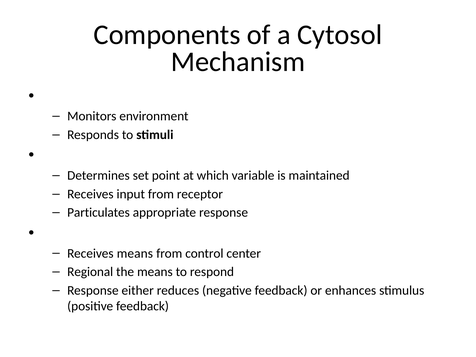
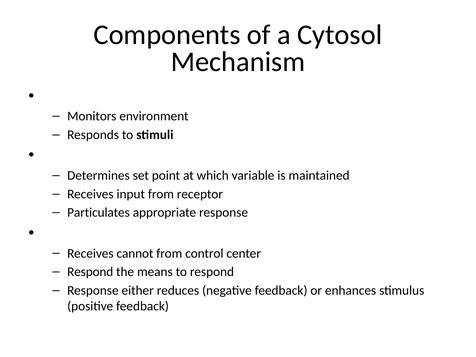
Receives means: means -> cannot
Regional at (90, 272): Regional -> Respond
